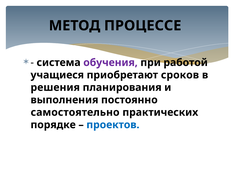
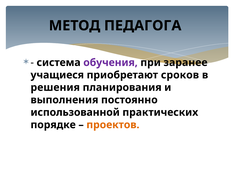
ПРОЦЕССЕ: ПРОЦЕССЕ -> ПЕДАГОГА
работой: работой -> заранее
самостоятельно: самостоятельно -> использованной
проектов colour: blue -> orange
